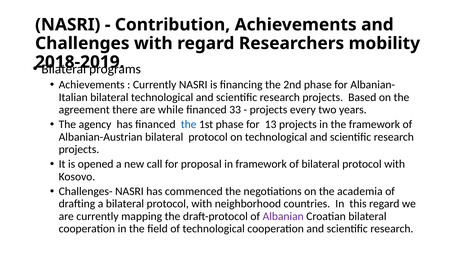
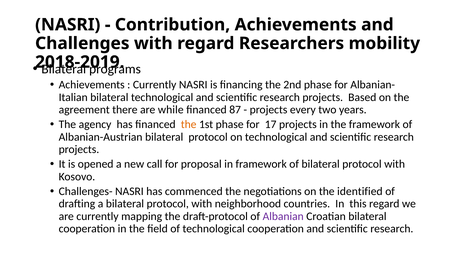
33: 33 -> 87
the at (189, 125) colour: blue -> orange
13: 13 -> 17
academia: academia -> identified
